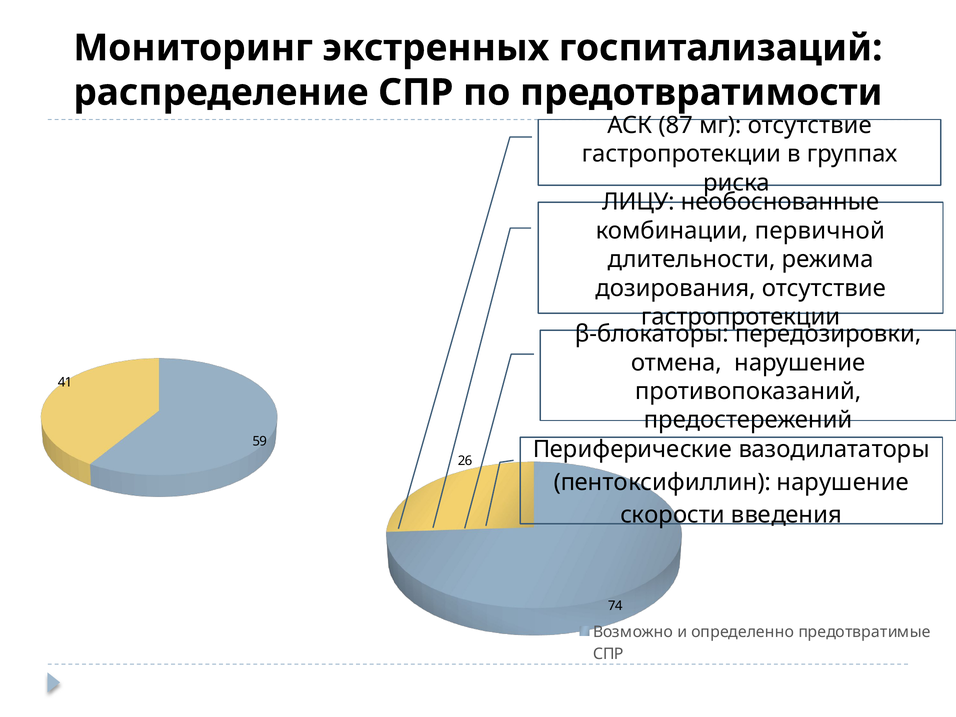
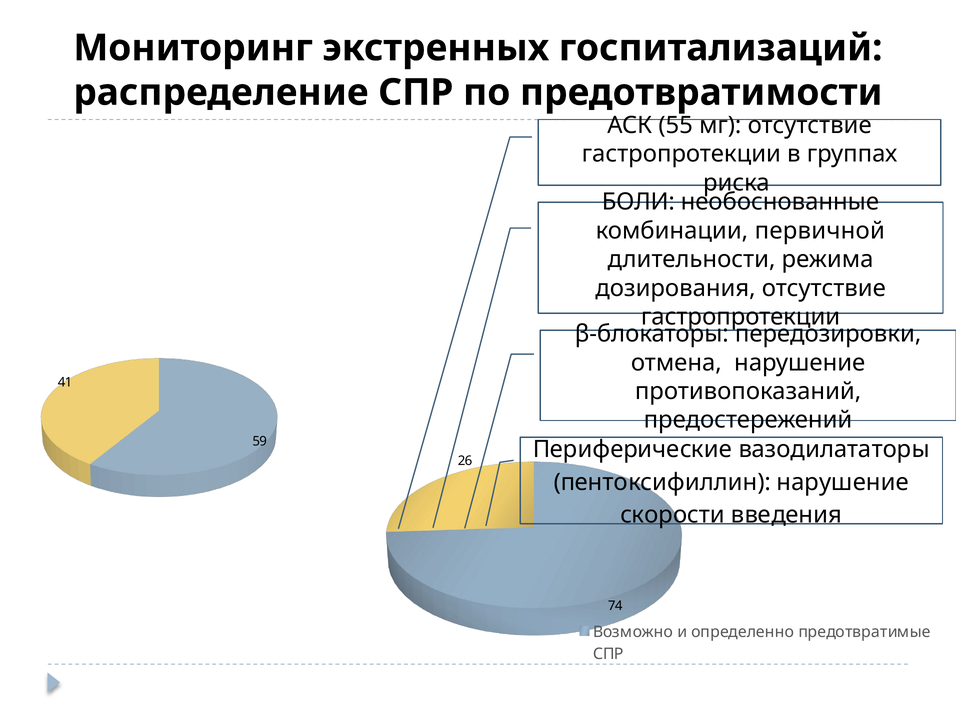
87: 87 -> 55
ЛИЦУ: ЛИЦУ -> БОЛИ
